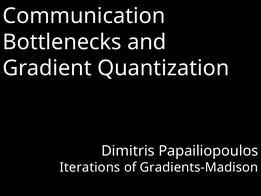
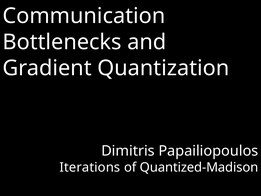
Gradients-Madison: Gradients-Madison -> Quantized-Madison
